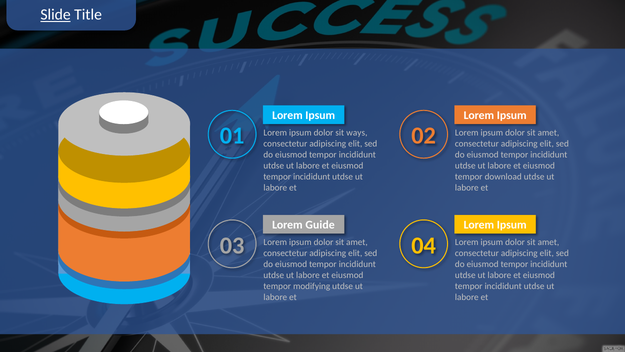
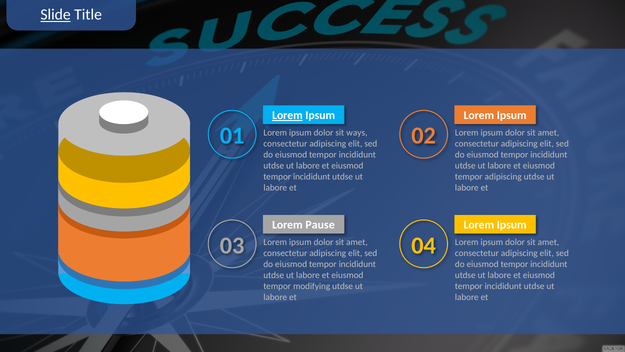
Lorem at (287, 115) underline: none -> present
tempor download: download -> adipiscing
Guide: Guide -> Pause
